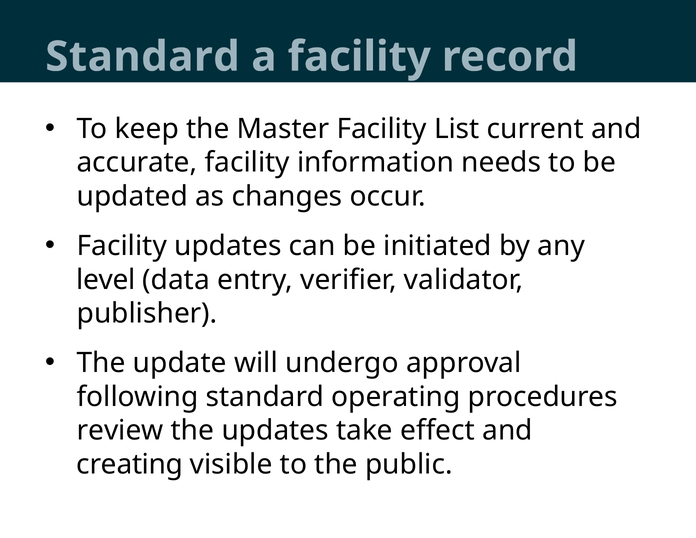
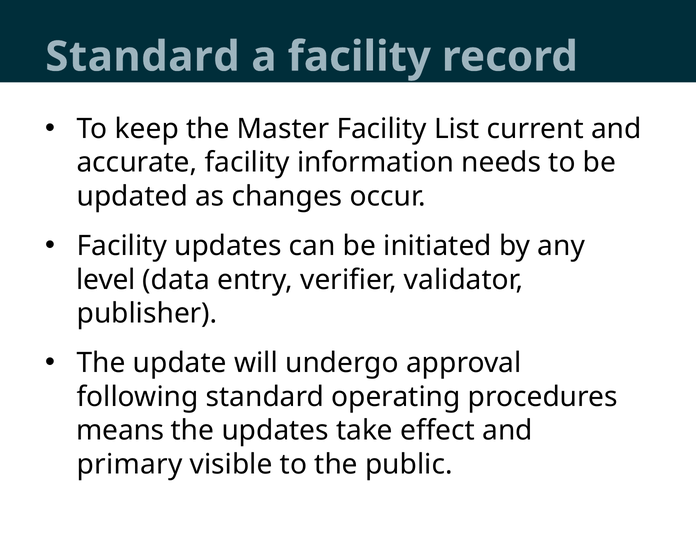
review: review -> means
creating: creating -> primary
